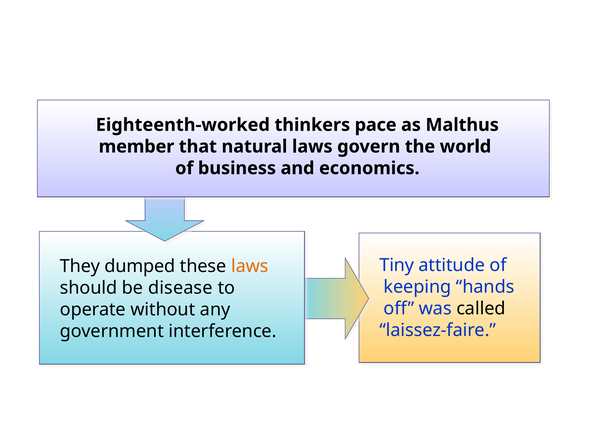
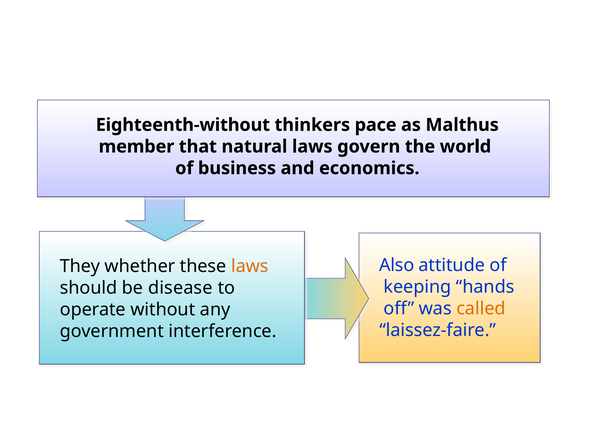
Eighteenth-worked: Eighteenth-worked -> Eighteenth-without
Tiny: Tiny -> Also
dumped: dumped -> whether
called colour: black -> orange
